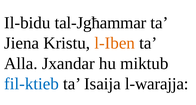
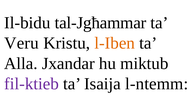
Jiena: Jiena -> Veru
fil-ktieb colour: blue -> purple
l-warajja: l-warajja -> l-ntemm
